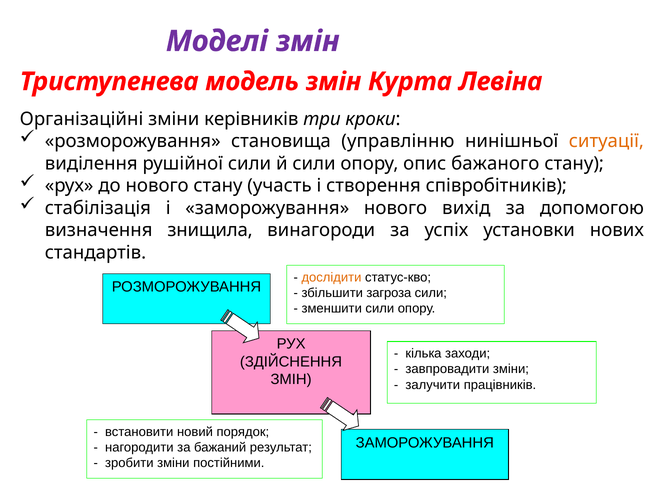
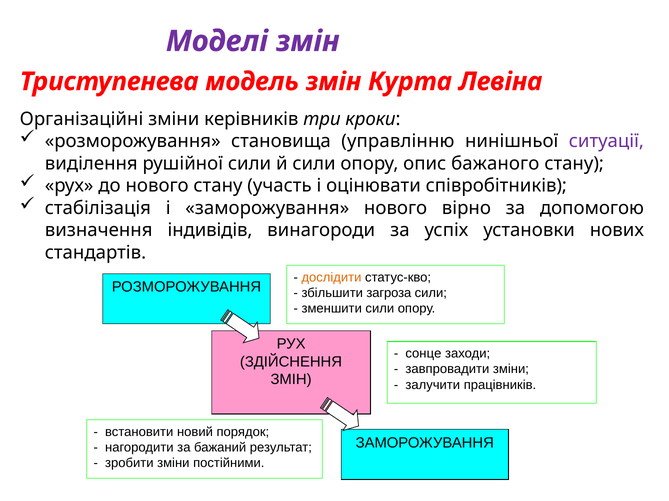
ситуації colour: orange -> purple
створення: створення -> оцінювати
вихід: вихід -> вірно
знищила: знищила -> індивідів
кілька: кілька -> сонце
